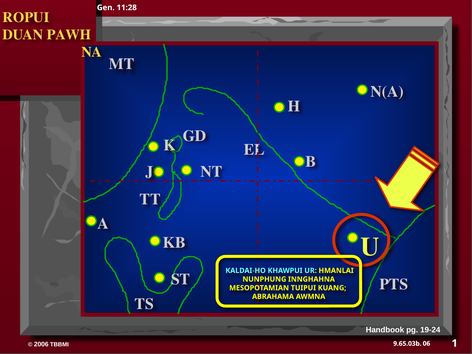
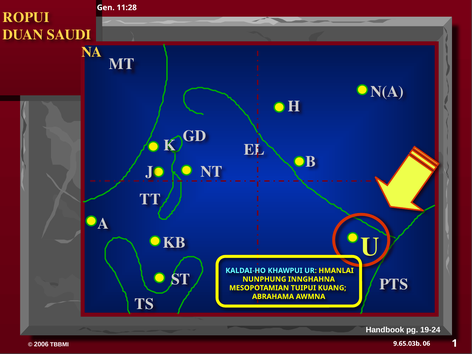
PAWH: PAWH -> SAUDI
